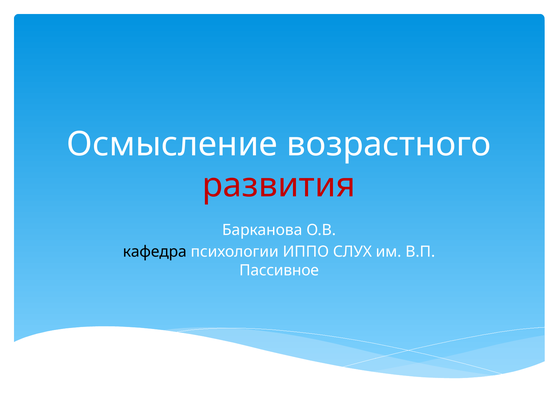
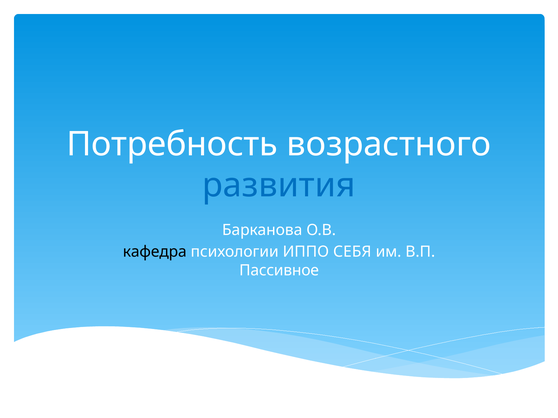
Осмысление: Осмысление -> Потребность
развития colour: red -> blue
СЛУХ: СЛУХ -> СЕБЯ
